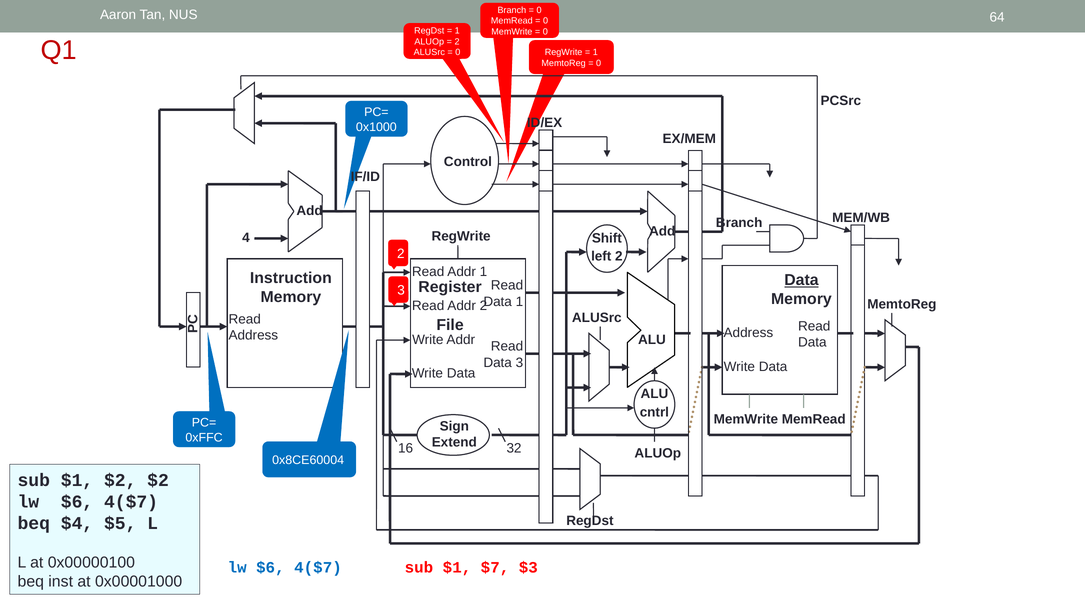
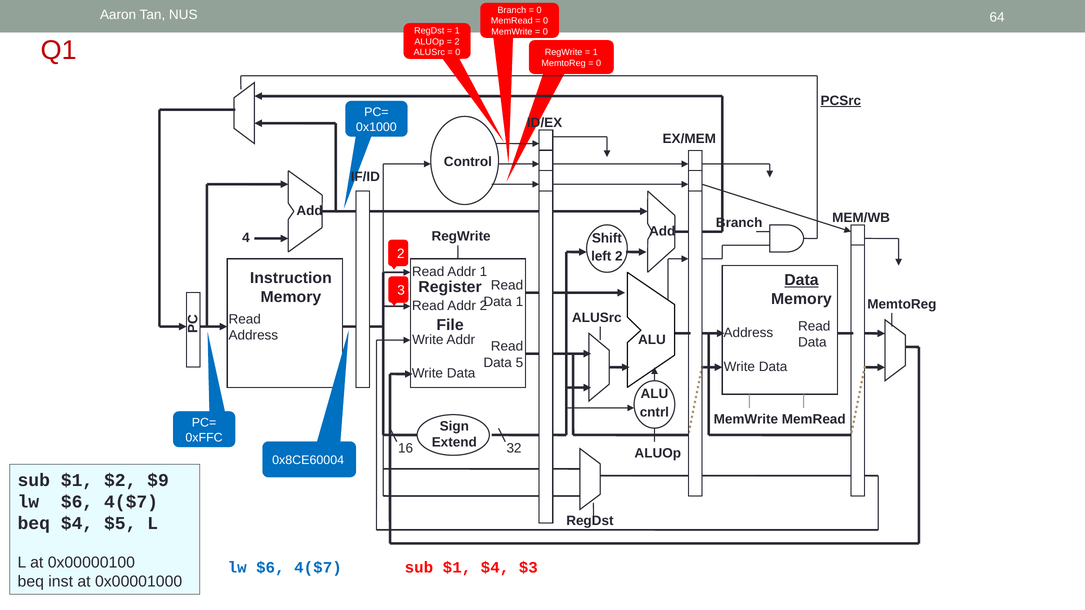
PCSrc underline: none -> present
Data 3: 3 -> 5
$2 $2: $2 -> $9
$1 $7: $7 -> $4
